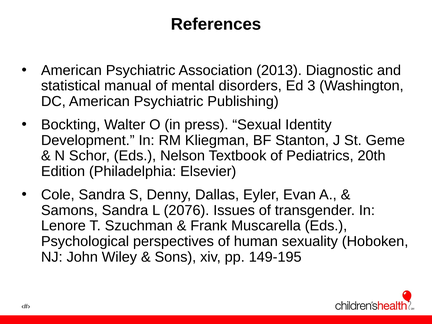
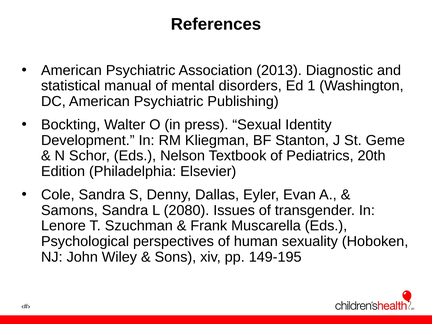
3: 3 -> 1
2076: 2076 -> 2080
